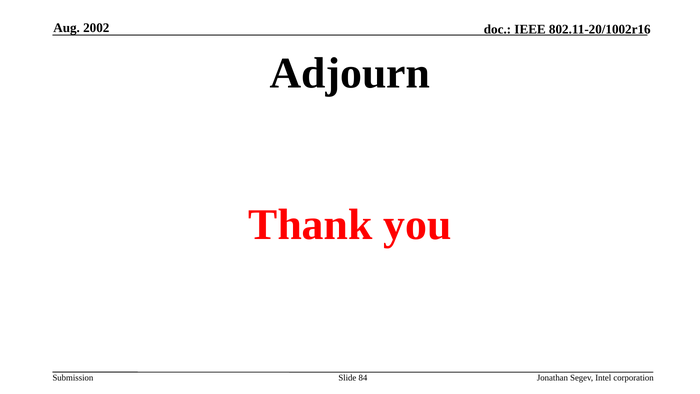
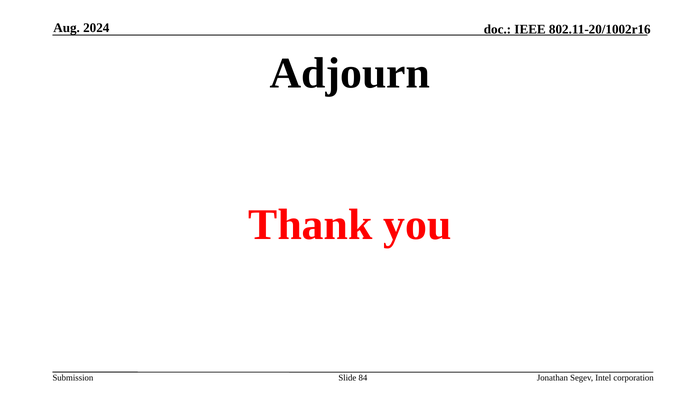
2002: 2002 -> 2024
